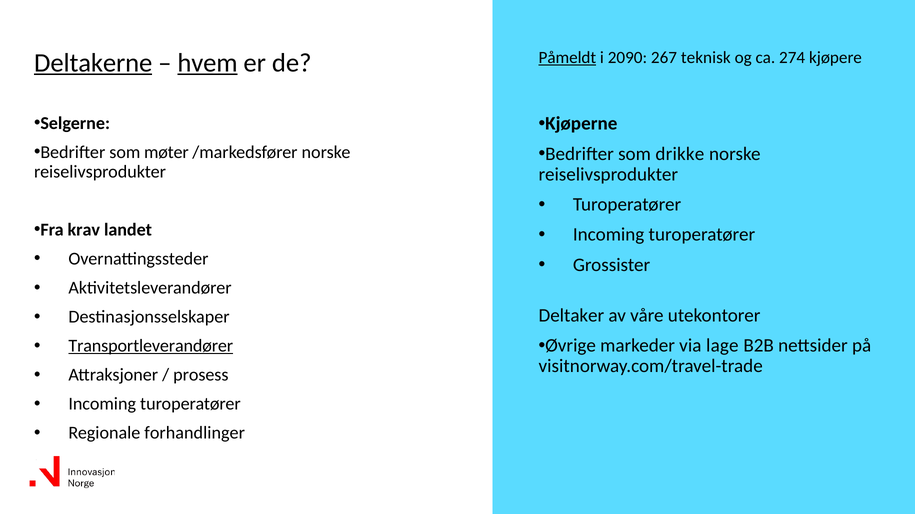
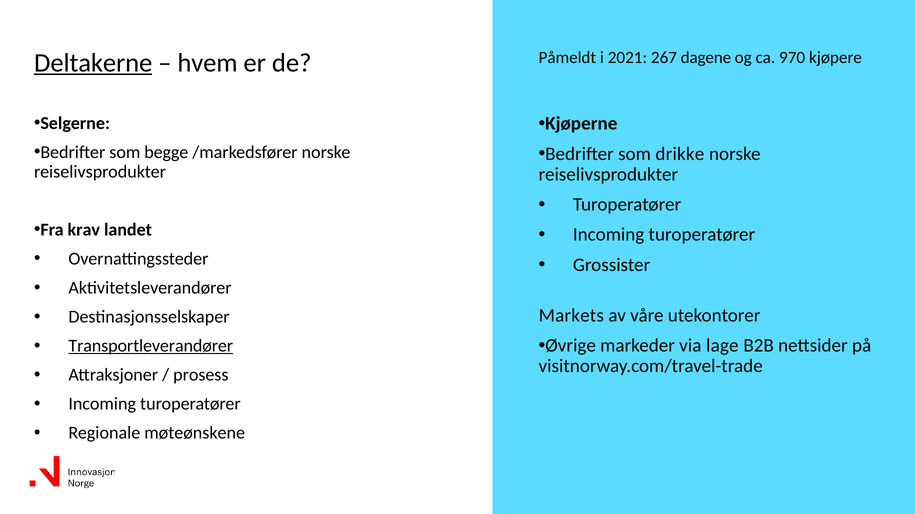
Påmeldt underline: present -> none
2090: 2090 -> 2021
teknisk: teknisk -> dagene
274: 274 -> 970
hvem underline: present -> none
møter: møter -> begge
Deltaker: Deltaker -> Markets
forhandlinger: forhandlinger -> møteønskene
